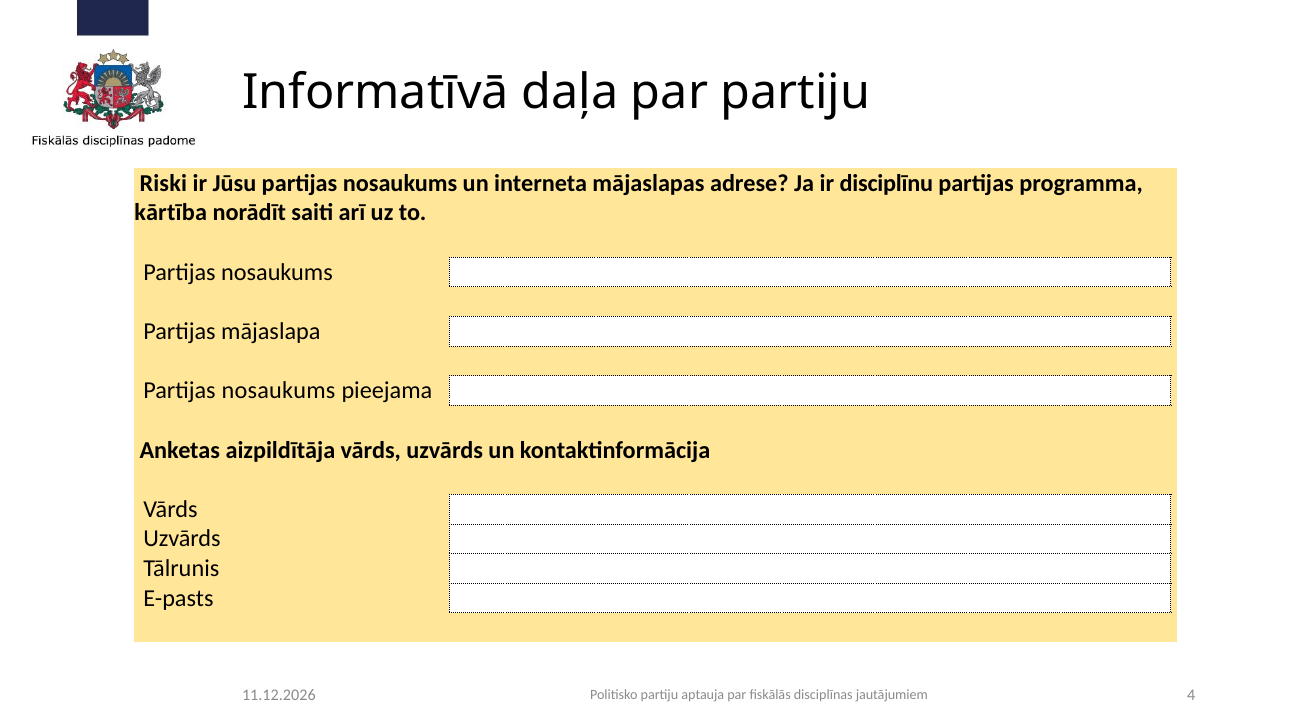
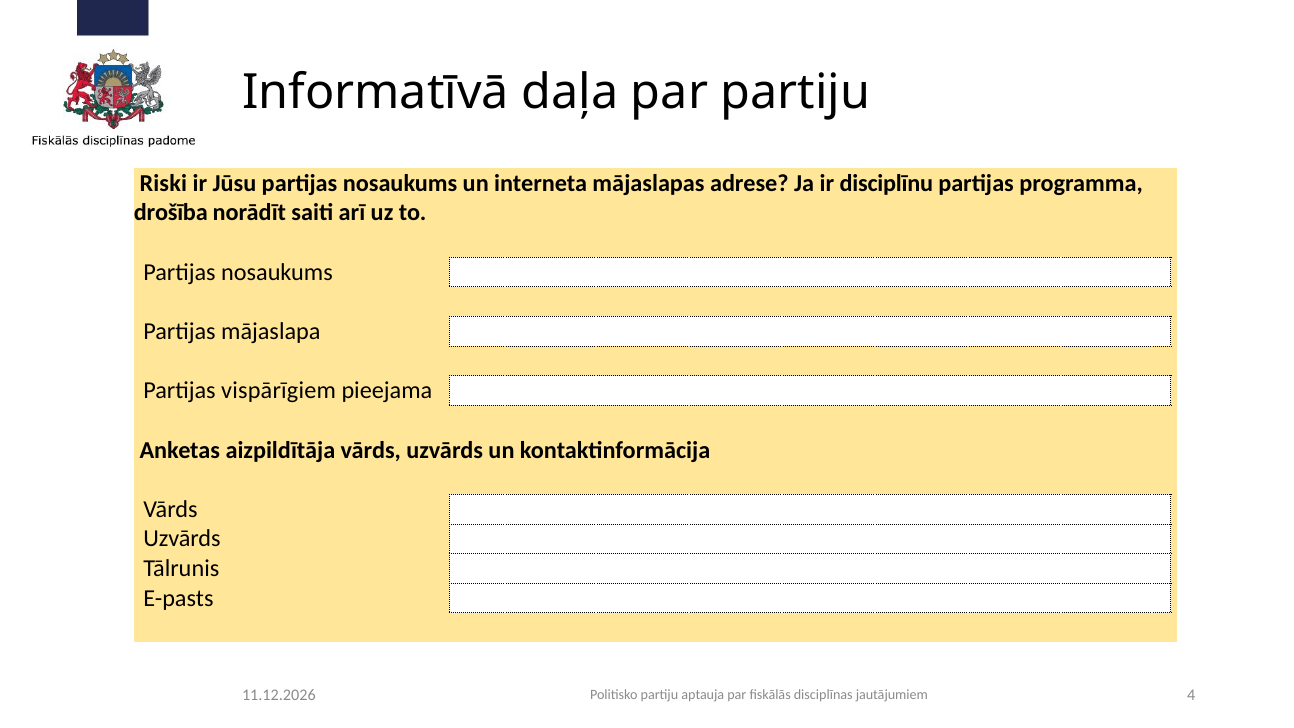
kārtība: kārtība -> drošība
nosaukums at (279, 391): nosaukums -> vispārīgiem
